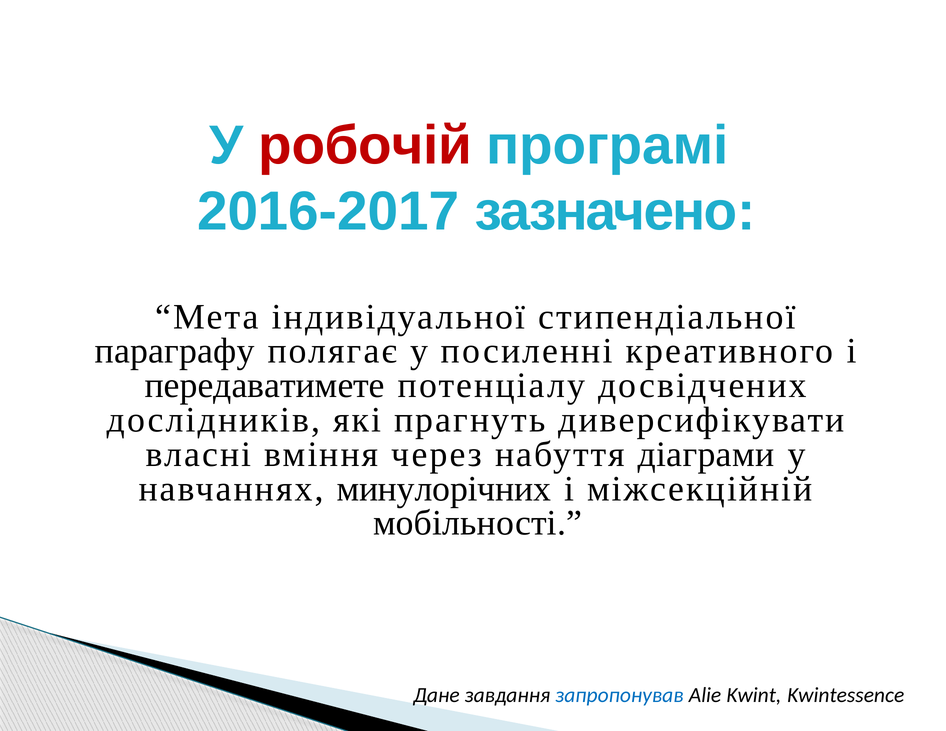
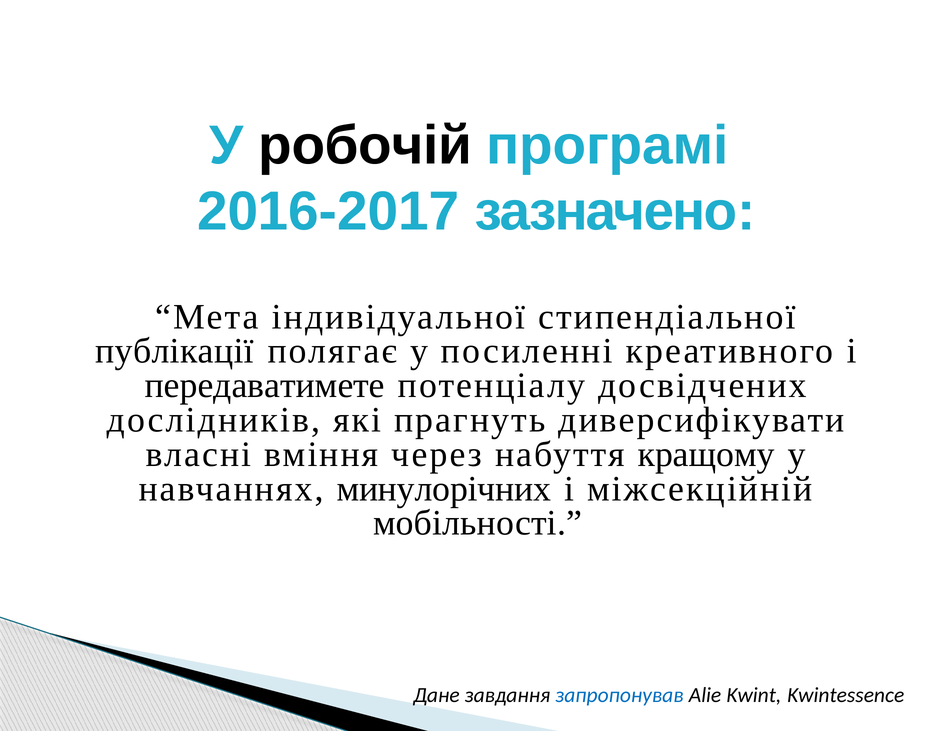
робочій colour: red -> black
параграфу: параграфу -> публікації
діаграми: діаграми -> кращому
